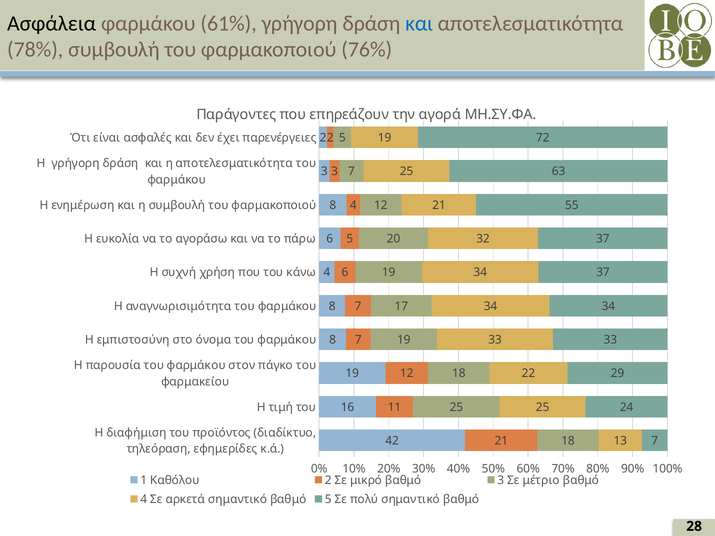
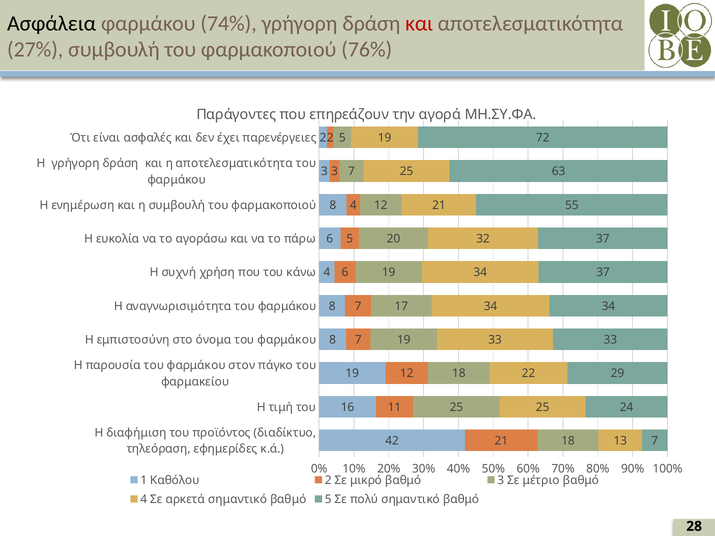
61%: 61% -> 74%
και at (419, 24) colour: blue -> red
78%: 78% -> 27%
